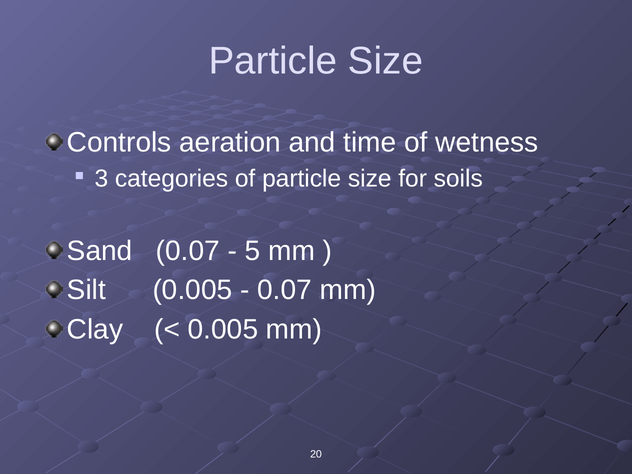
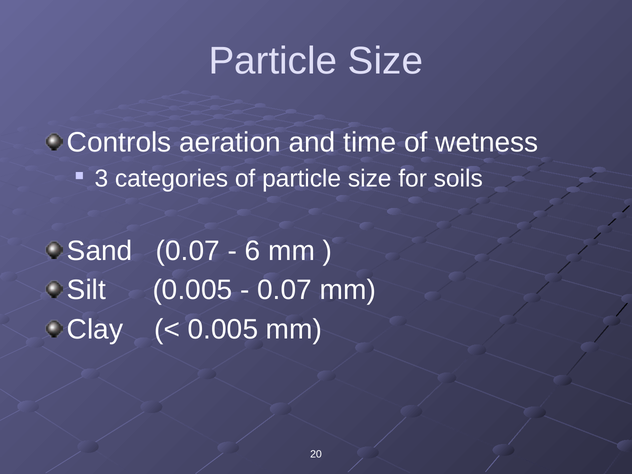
5: 5 -> 6
